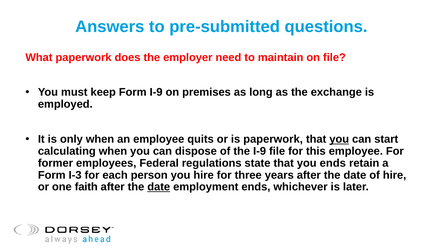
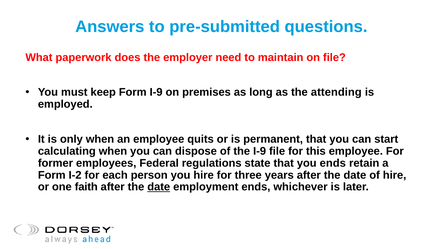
exchange: exchange -> attending
is paperwork: paperwork -> permanent
you at (339, 139) underline: present -> none
I-3: I-3 -> I-2
